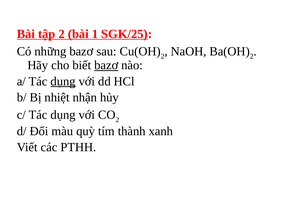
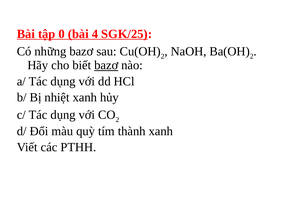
tập 2: 2 -> 0
1: 1 -> 4
dụng at (63, 81) underline: present -> none
nhiệt nhận: nhận -> xanh
